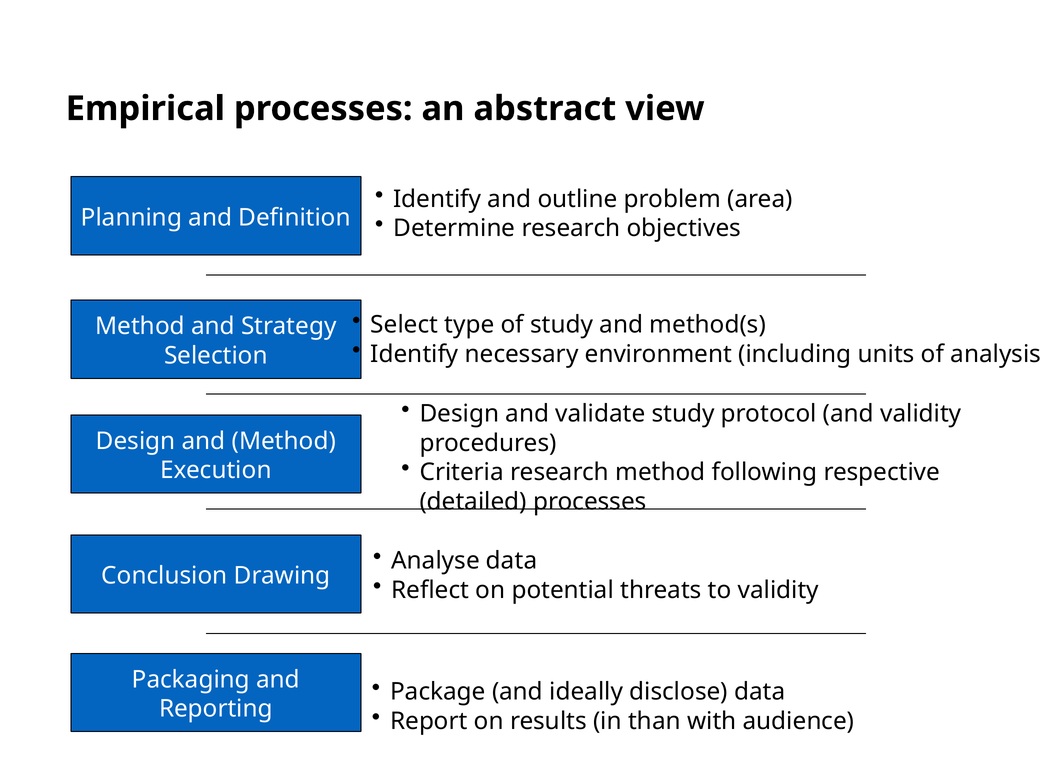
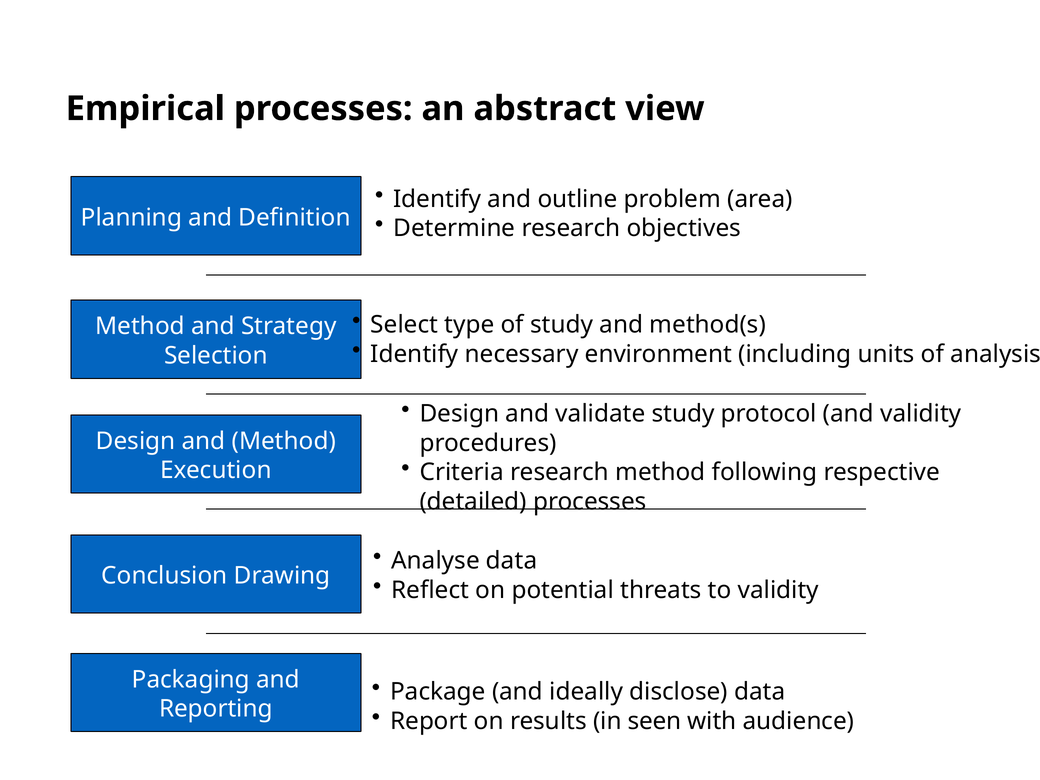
than: than -> seen
